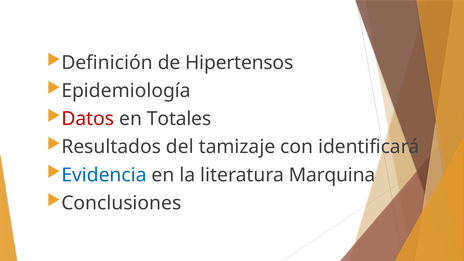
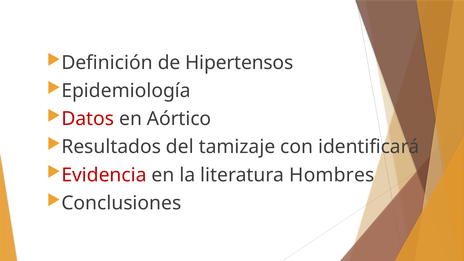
Totales: Totales -> Aórtico
Evidencia colour: blue -> red
Marquina: Marquina -> Hombres
